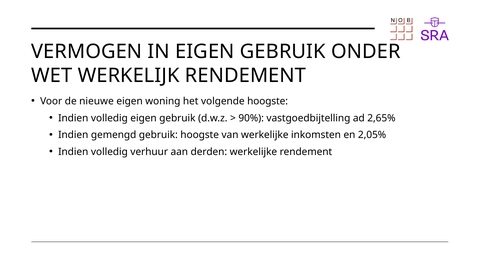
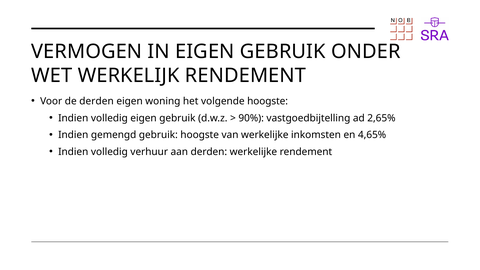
de nieuwe: nieuwe -> derden
2,05%: 2,05% -> 4,65%
